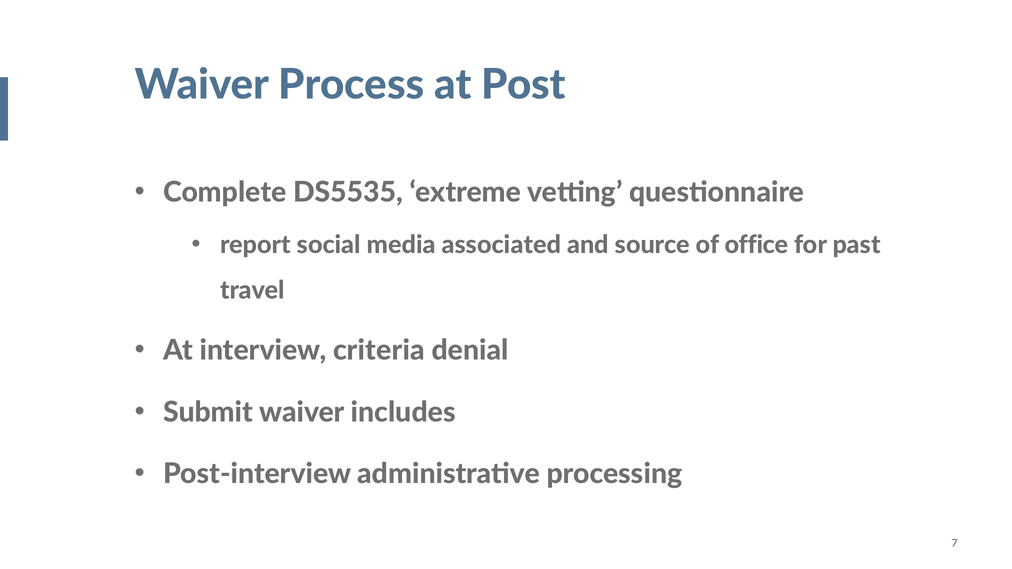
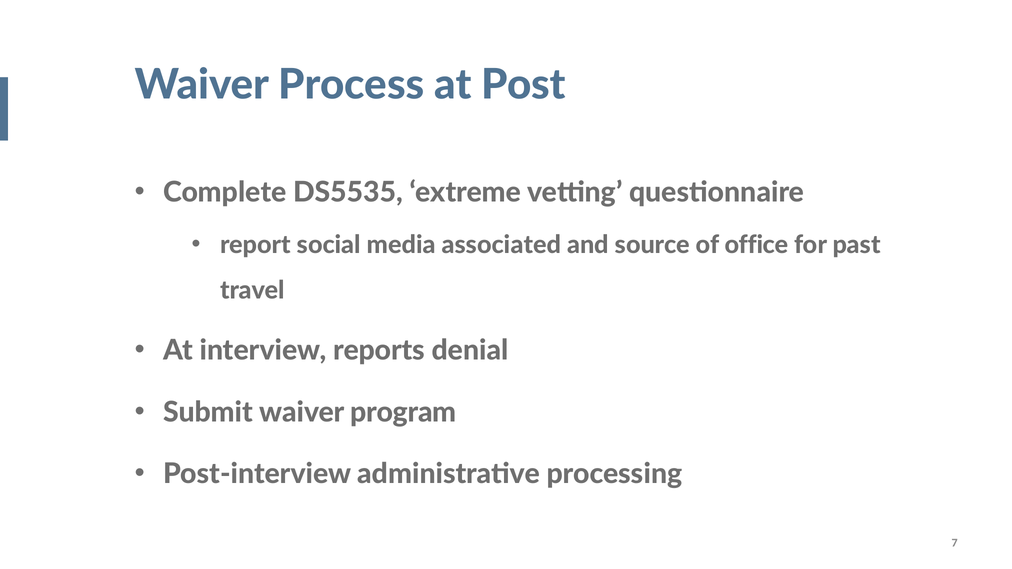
criteria: criteria -> reports
includes: includes -> program
